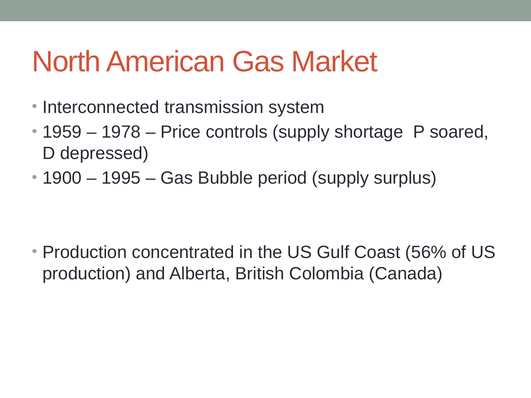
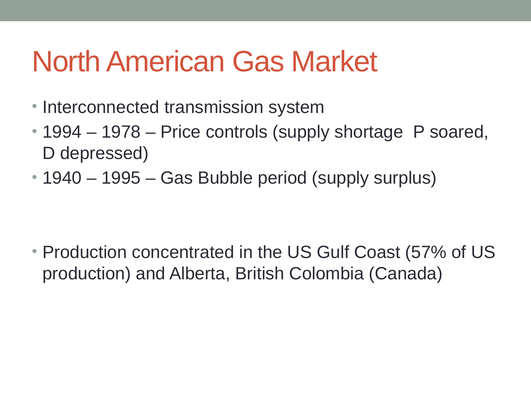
1959: 1959 -> 1994
1900: 1900 -> 1940
56%: 56% -> 57%
